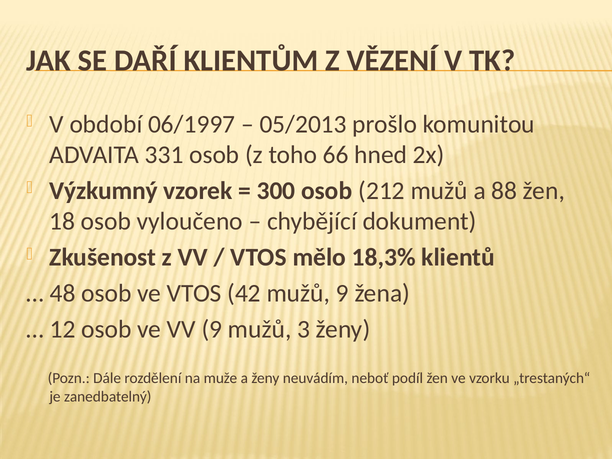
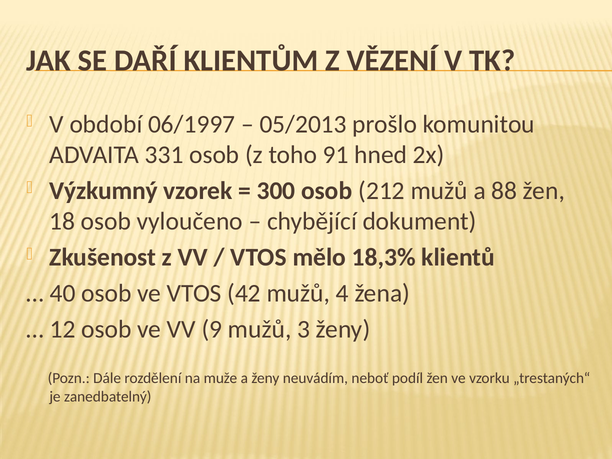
66: 66 -> 91
48: 48 -> 40
mužů 9: 9 -> 4
